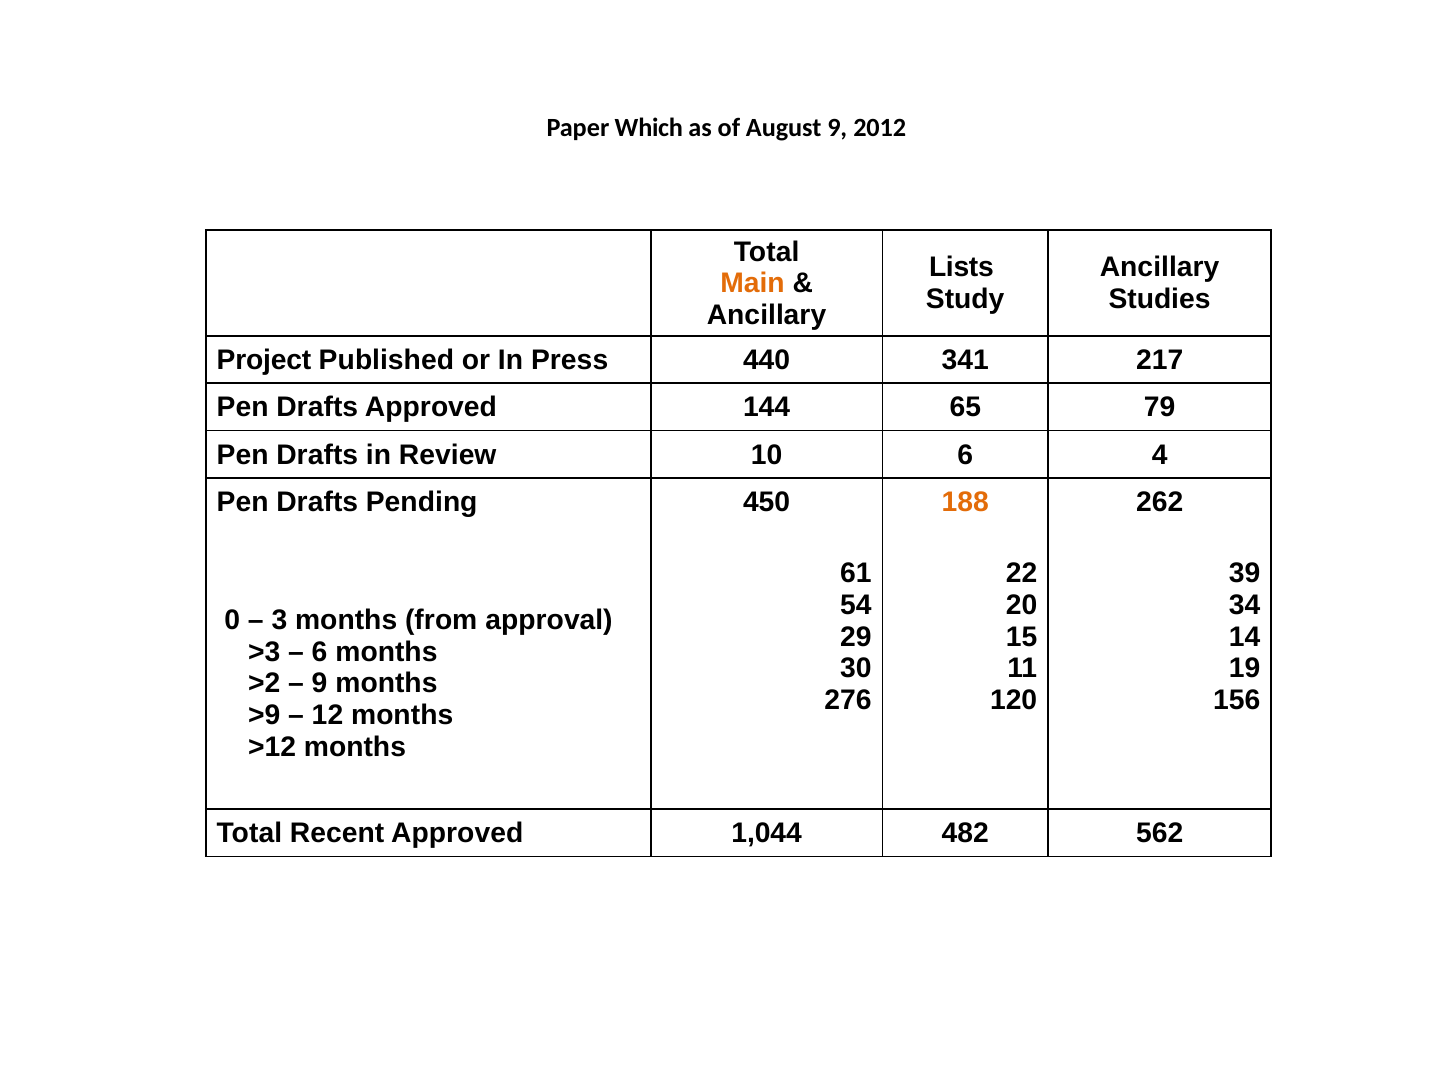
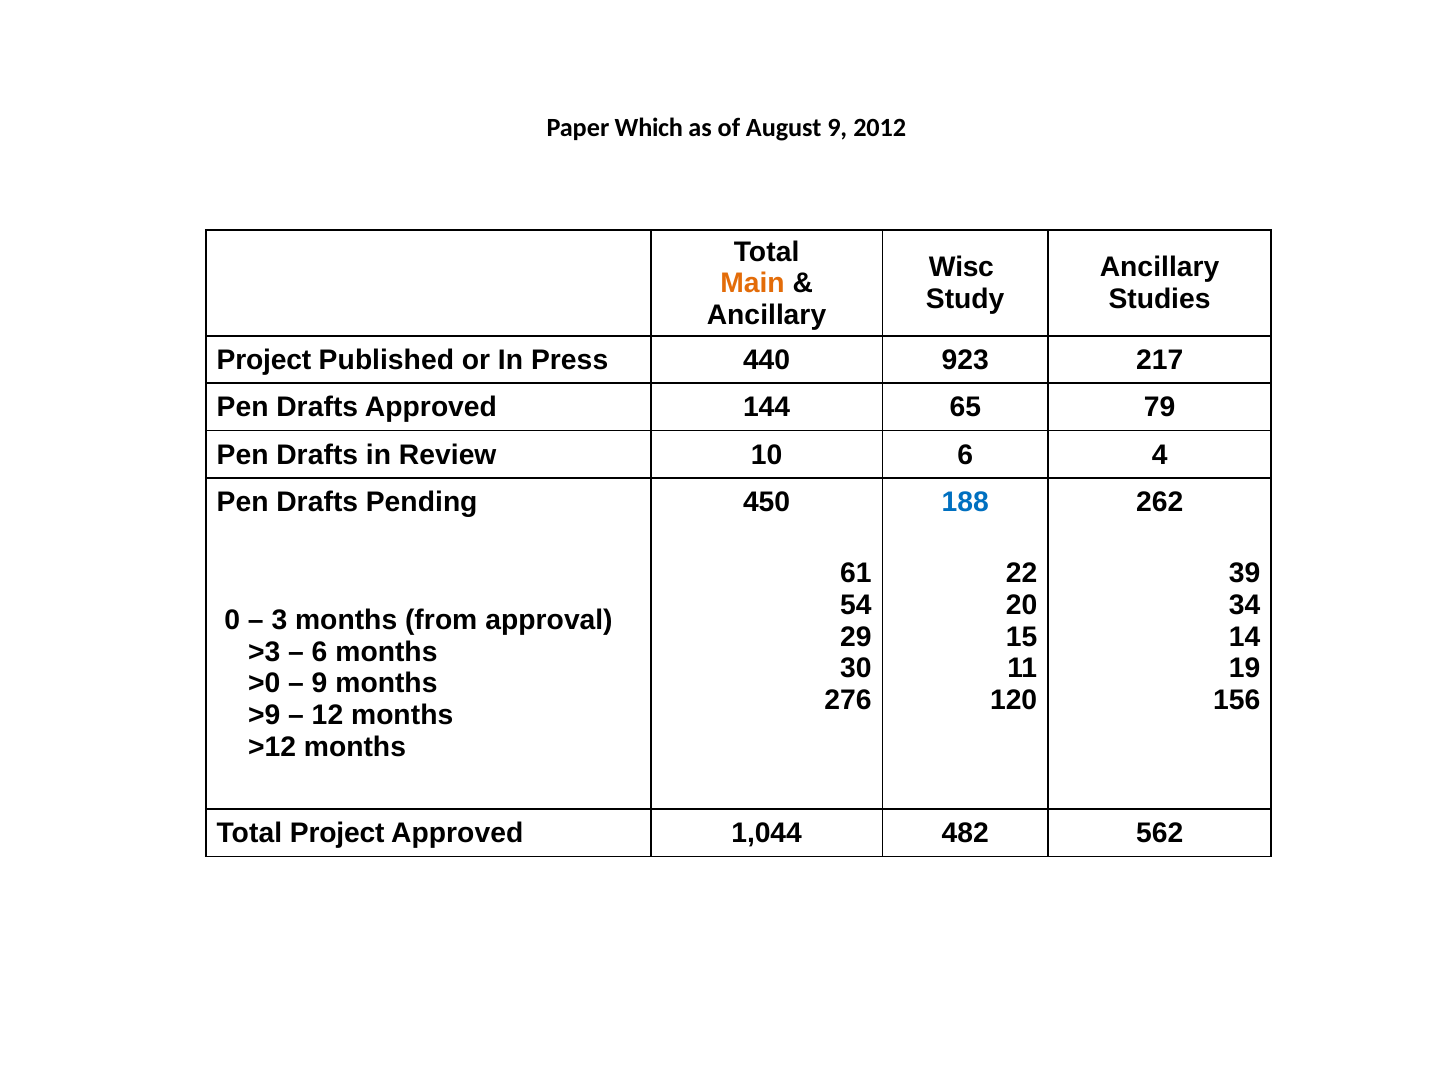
Lists: Lists -> Wisc
341: 341 -> 923
188 colour: orange -> blue
>2: >2 -> >0
Total Recent: Recent -> Project
